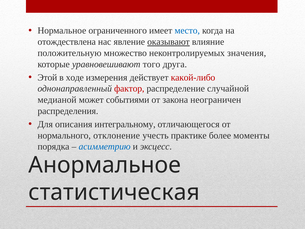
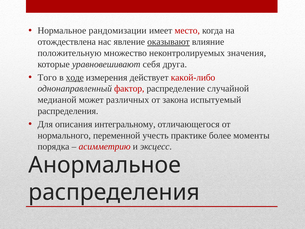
ограниченного: ограниченного -> рандомизации
место colour: blue -> red
того: того -> себя
Этой: Этой -> Того
ходе underline: none -> present
событиями: событиями -> различных
неограничен: неограничен -> испытуемый
отклонение: отклонение -> переменной
асимметрию colour: blue -> red
статистическая at (114, 192): статистическая -> распределения
